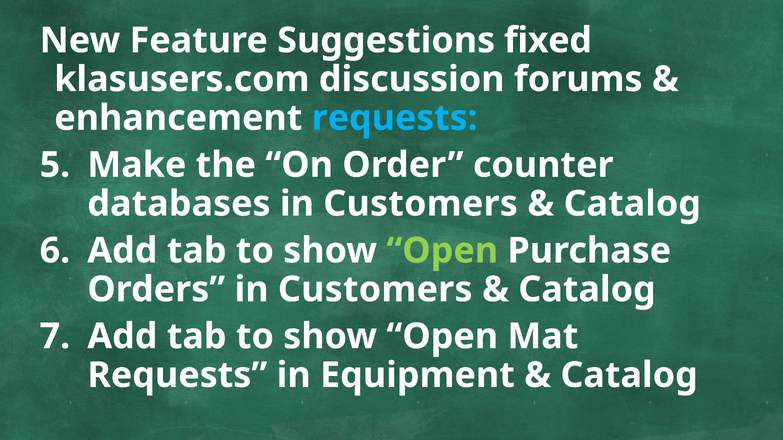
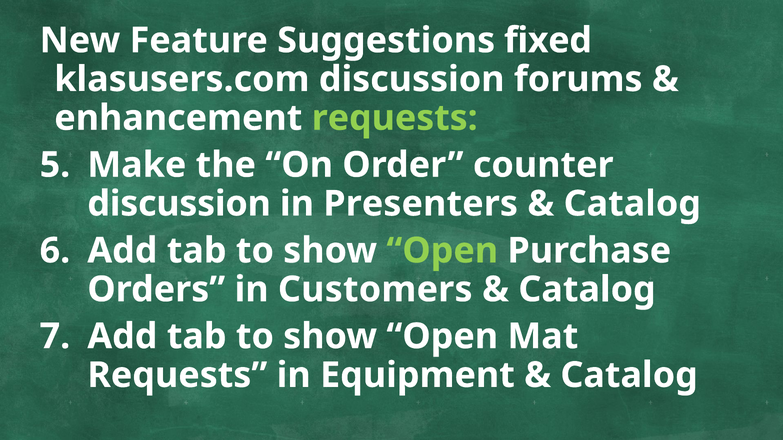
requests at (395, 118) colour: light blue -> light green
databases at (179, 204): databases -> discussion
Customers at (421, 204): Customers -> Presenters
